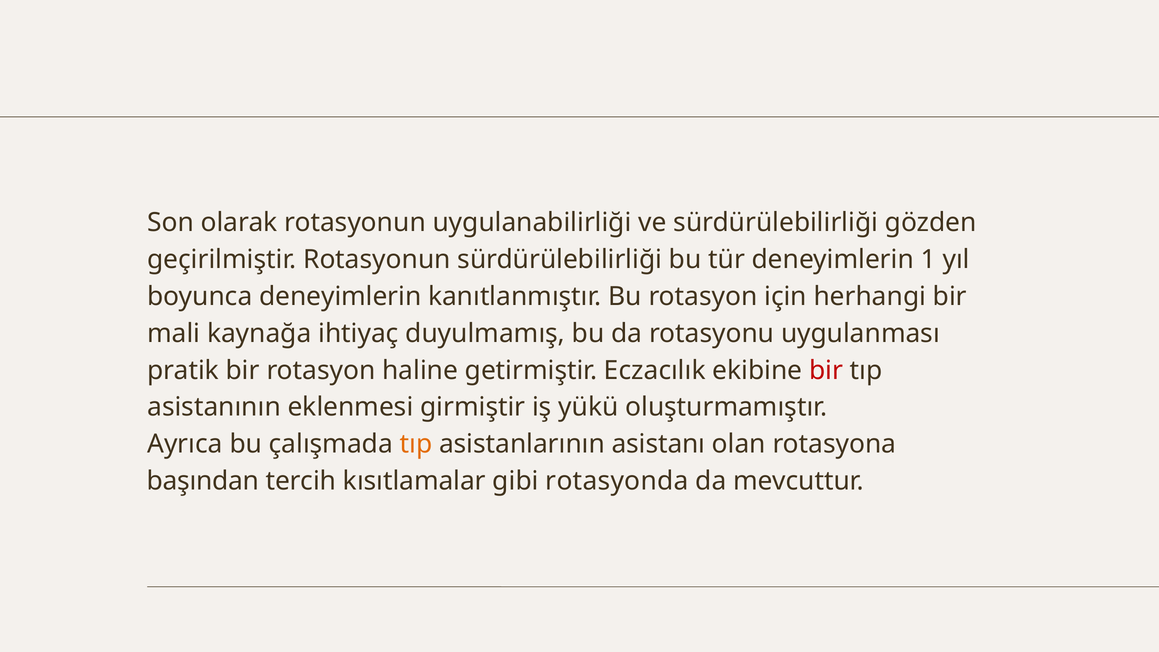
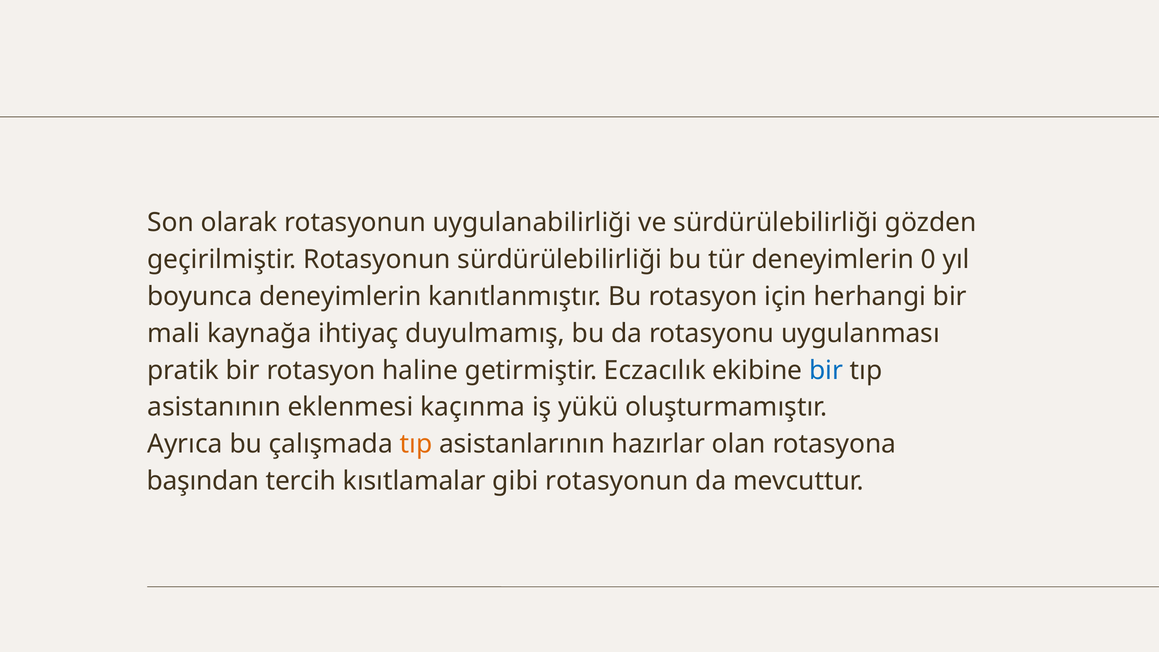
1: 1 -> 0
bir at (826, 370) colour: red -> blue
girmiştir: girmiştir -> kaçınma
asistanı: asistanı -> hazırlar
gibi rotasyonda: rotasyonda -> rotasyonun
